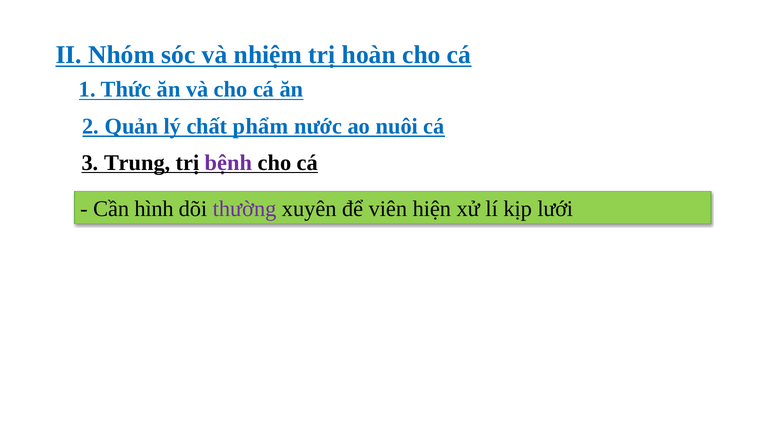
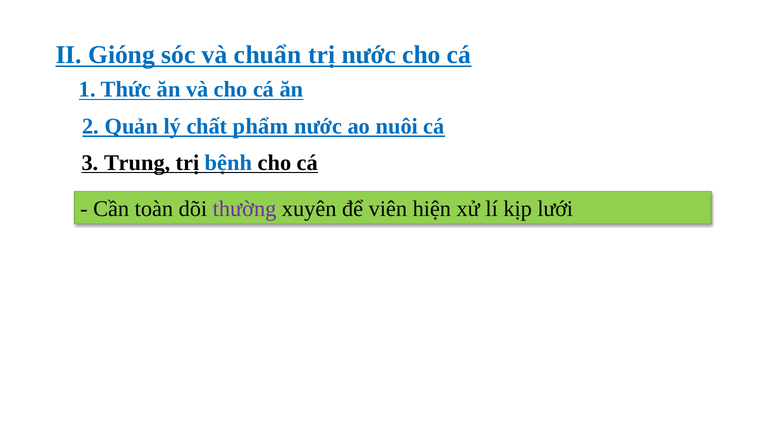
Nhóm: Nhóm -> Gióng
nhiệm: nhiệm -> chuẩn
trị hoàn: hoàn -> nước
bệnh colour: purple -> blue
hình: hình -> toàn
